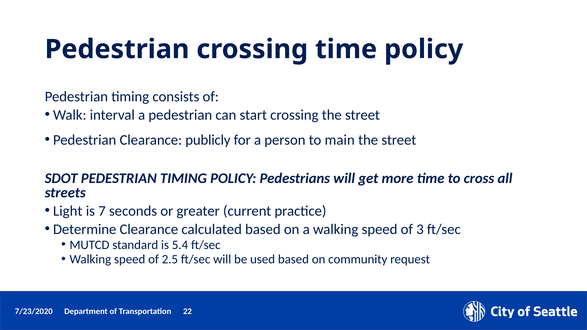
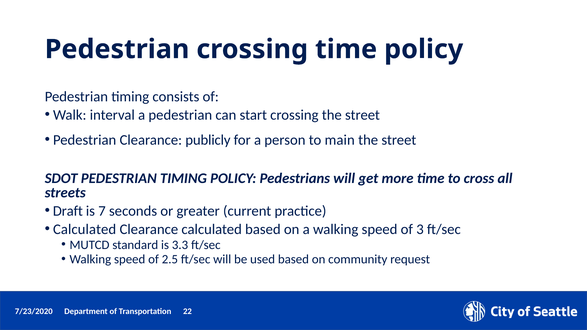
Light: Light -> Draft
Determine at (85, 229): Determine -> Calculated
5.4: 5.4 -> 3.3
